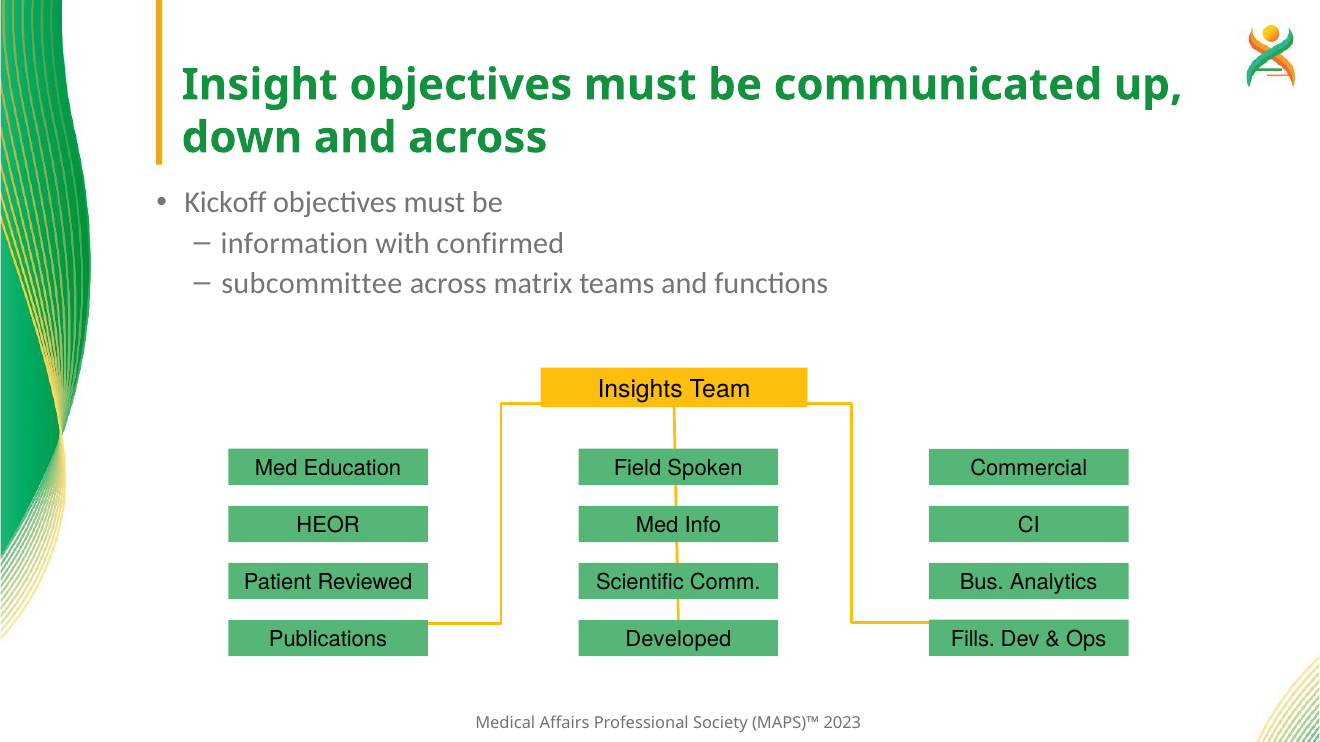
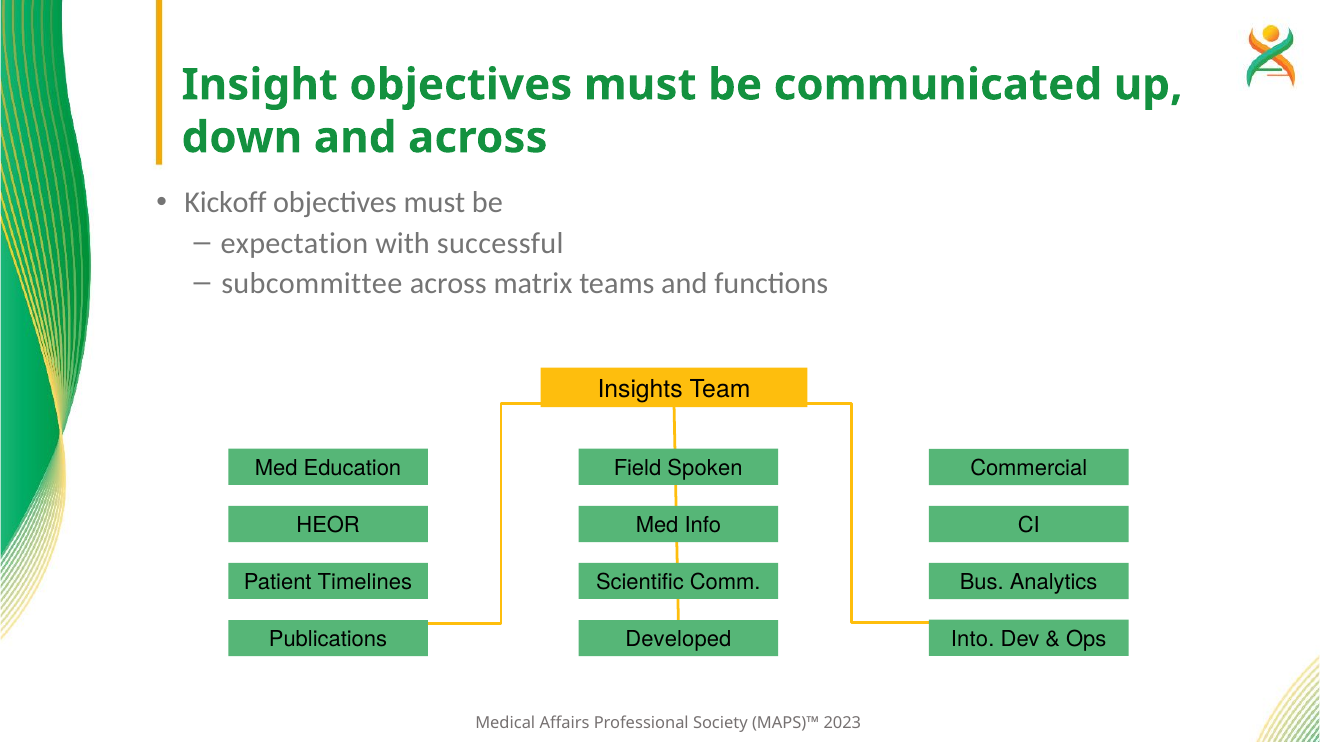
information: information -> expectation
confirmed: confirmed -> successful
Reviewed: Reviewed -> Timelines
Fills: Fills -> Into
